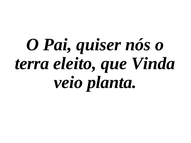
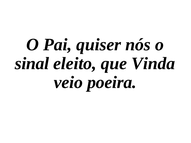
terra: terra -> sinal
planta: planta -> poeira
